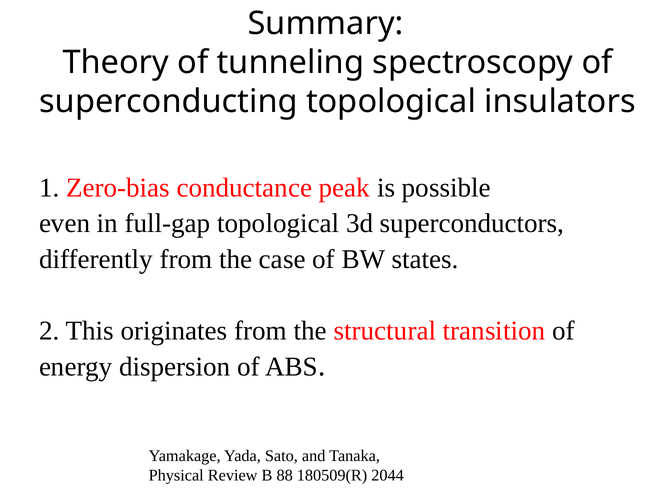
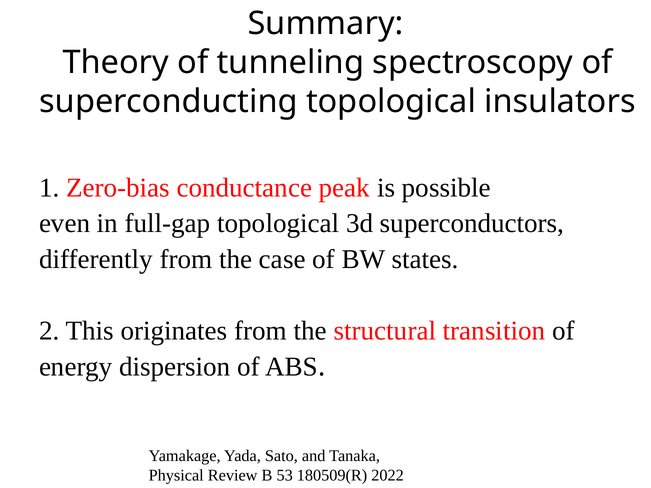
88: 88 -> 53
2044: 2044 -> 2022
